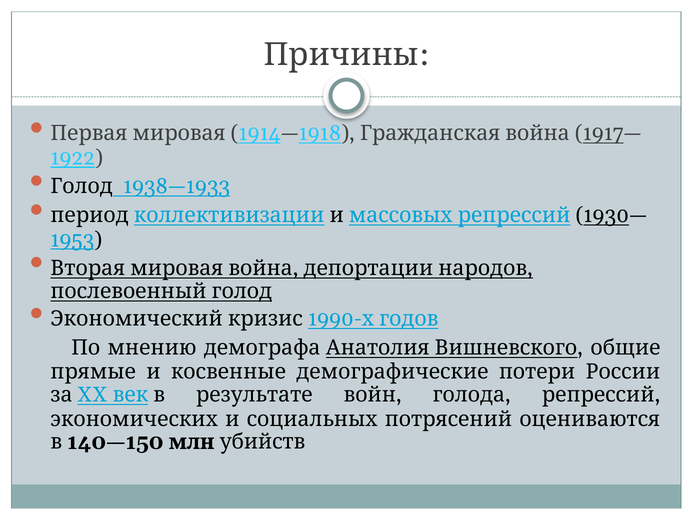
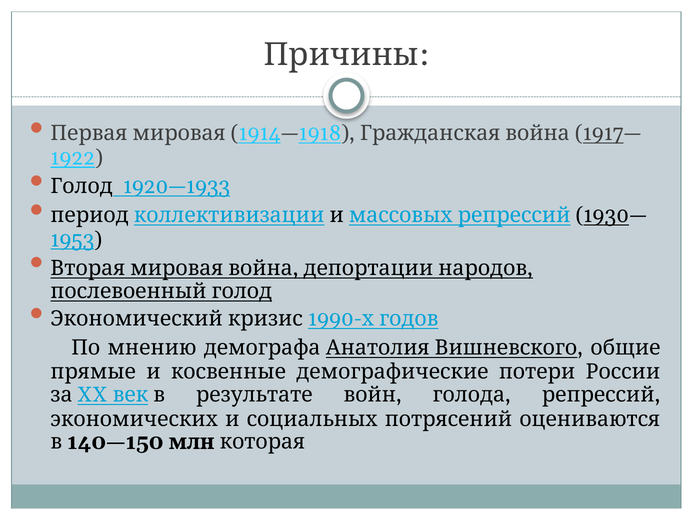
1938—1933: 1938—1933 -> 1920—1933
убийств: убийств -> которая
